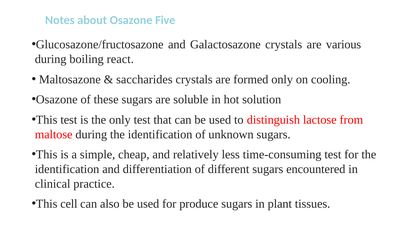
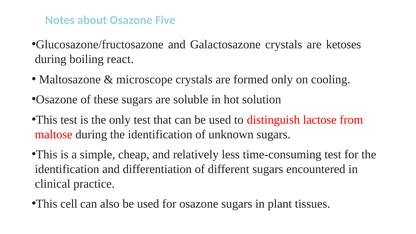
various: various -> ketoses
saccharides: saccharides -> microscope
for produce: produce -> osazone
